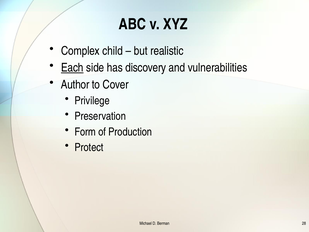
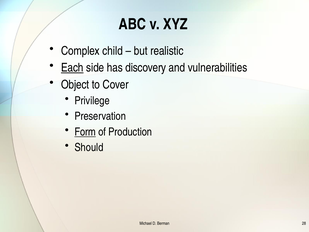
Author: Author -> Object
Form underline: none -> present
Protect: Protect -> Should
